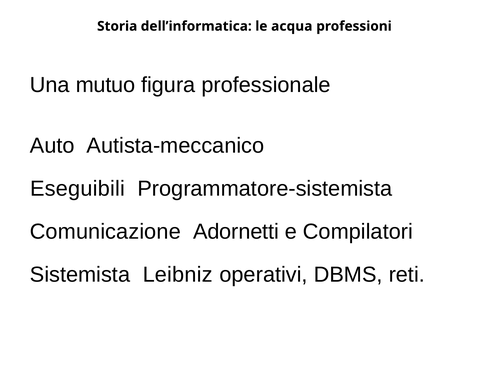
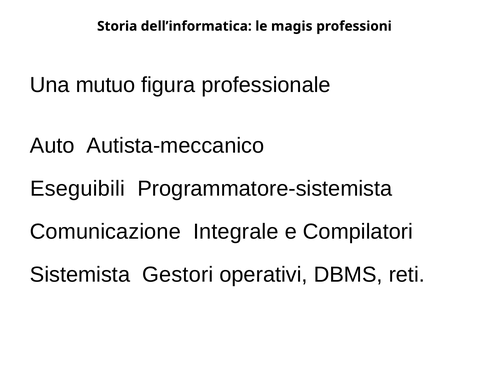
acqua: acqua -> magis
Adornetti: Adornetti -> Integrale
Leibniz: Leibniz -> Gestori
